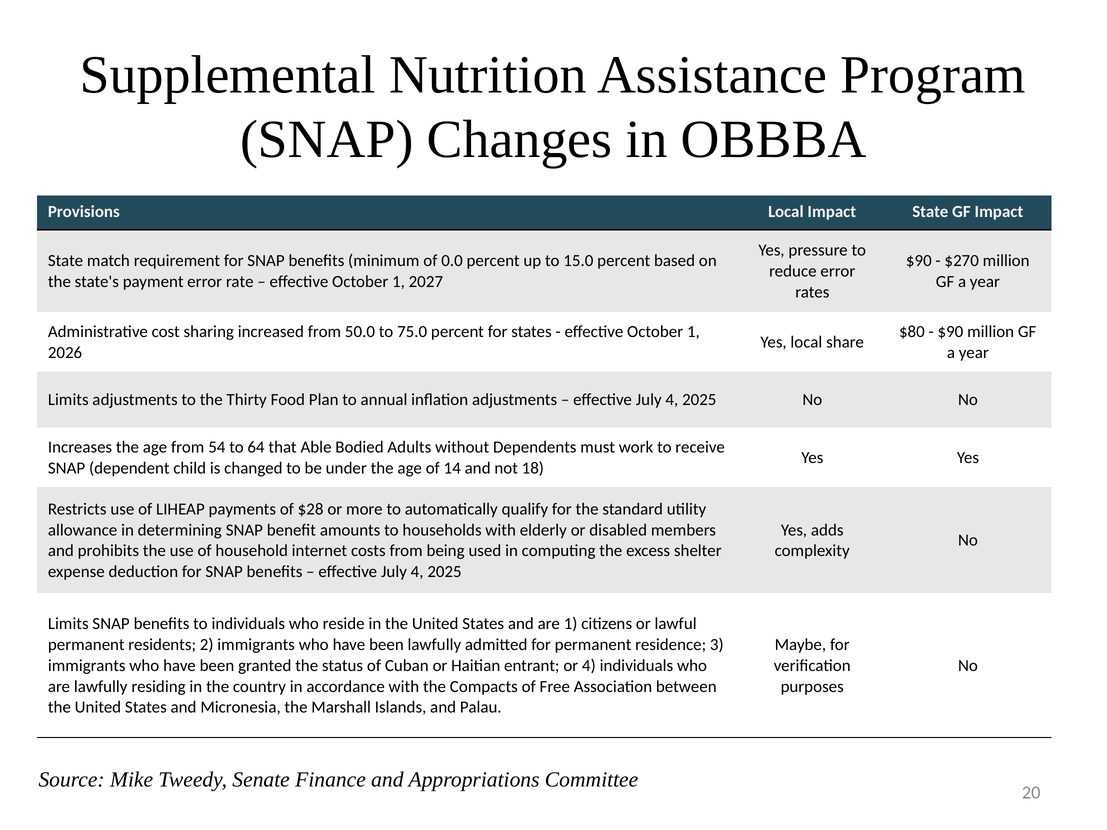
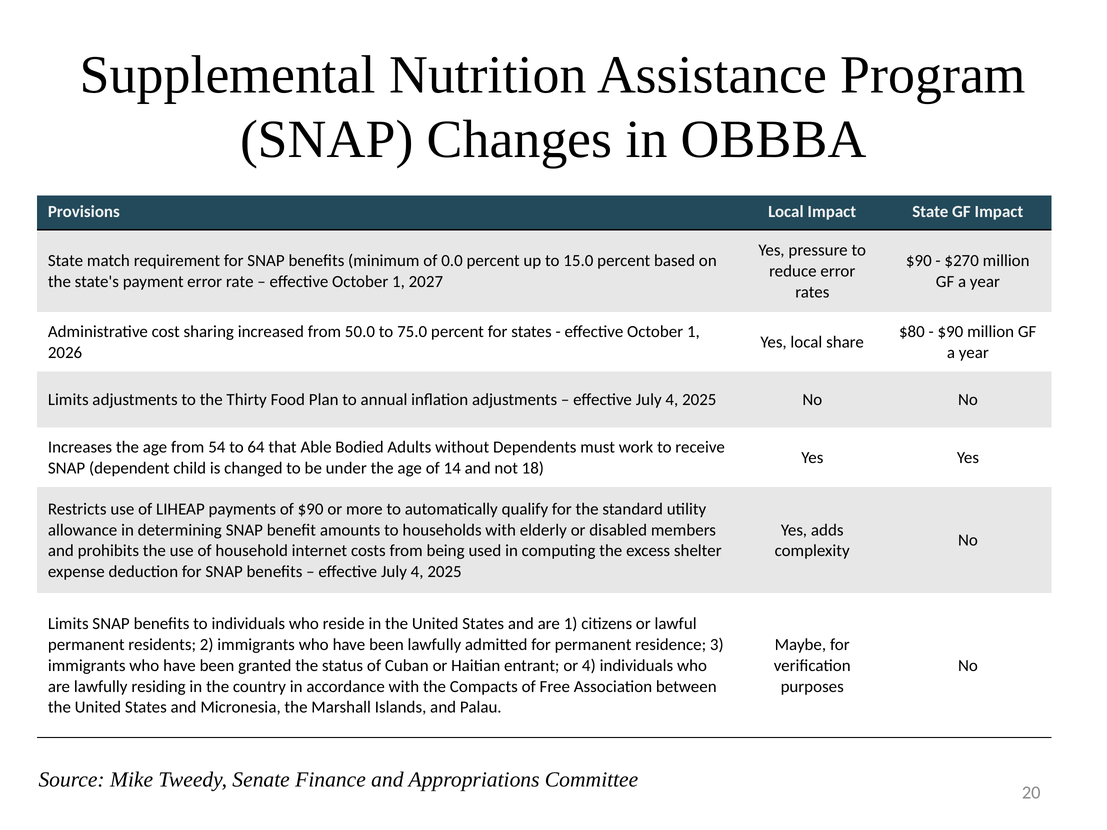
of $28: $28 -> $90
